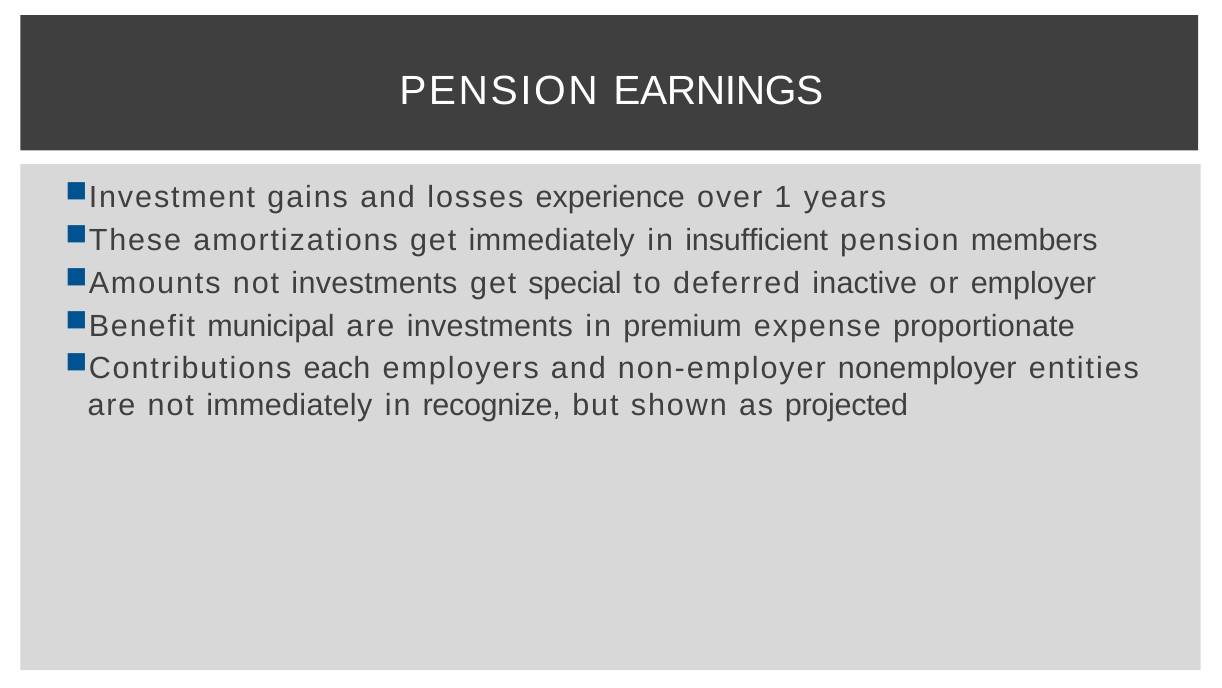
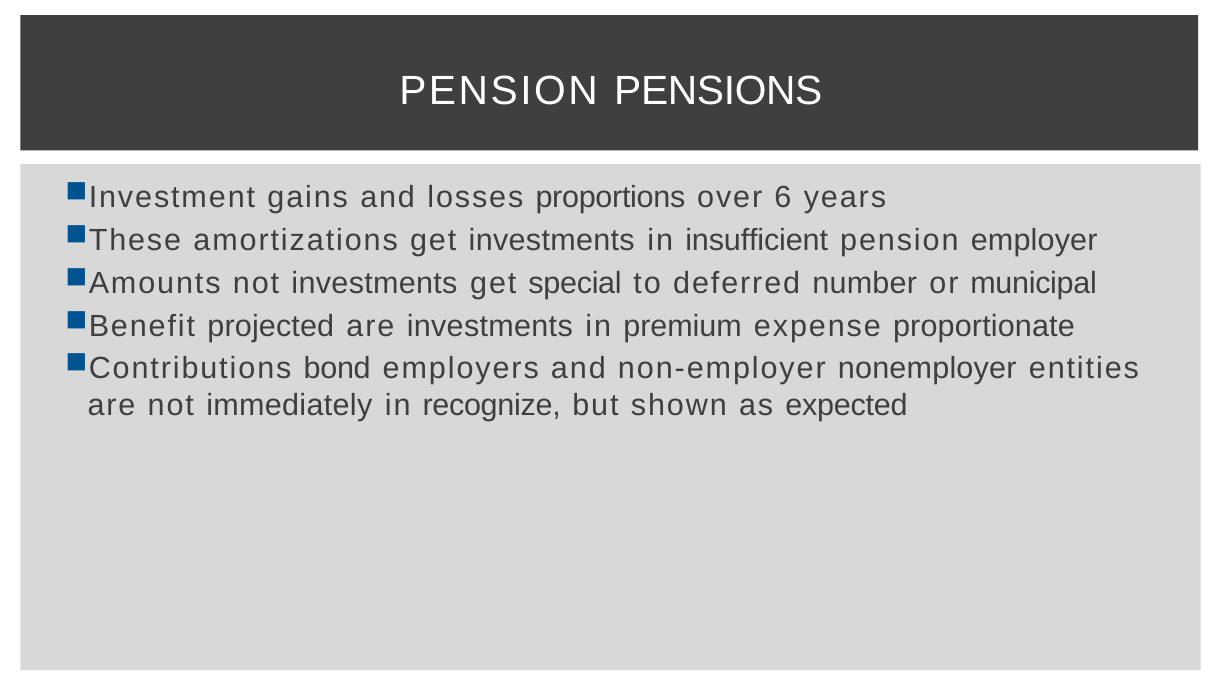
EARNINGS: EARNINGS -> PENSIONS
experience: experience -> proportions
1: 1 -> 6
get immediately: immediately -> investments
members: members -> employer
inactive: inactive -> number
employer: employer -> municipal
municipal: municipal -> projected
each: each -> bond
projected: projected -> expected
